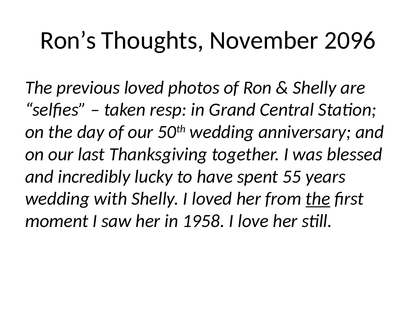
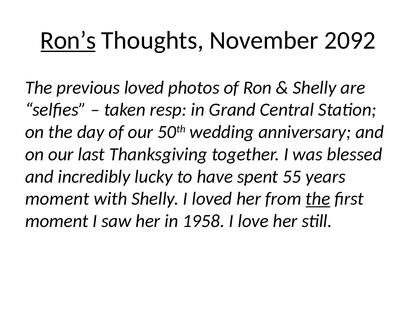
Ron’s underline: none -> present
2096: 2096 -> 2092
wedding at (57, 199): wedding -> moment
